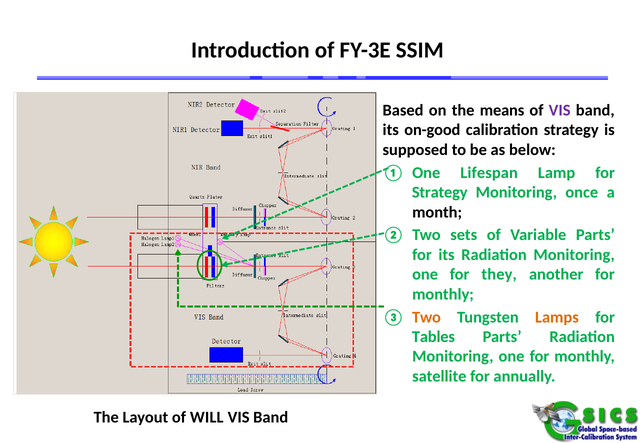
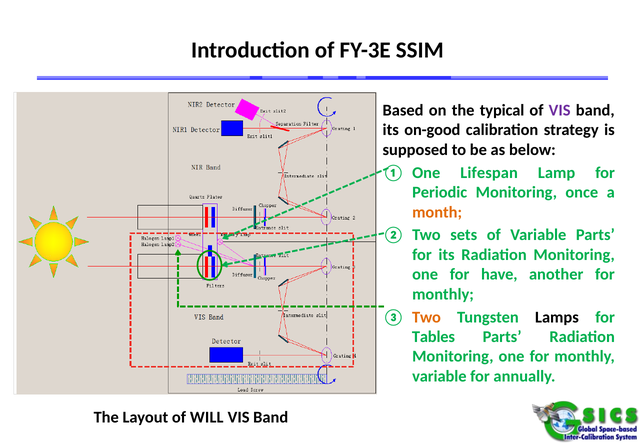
means: means -> typical
Strategy at (440, 192): Strategy -> Periodic
month colour: black -> orange
they: they -> have
Lamps colour: orange -> black
satellite at (439, 376): satellite -> variable
